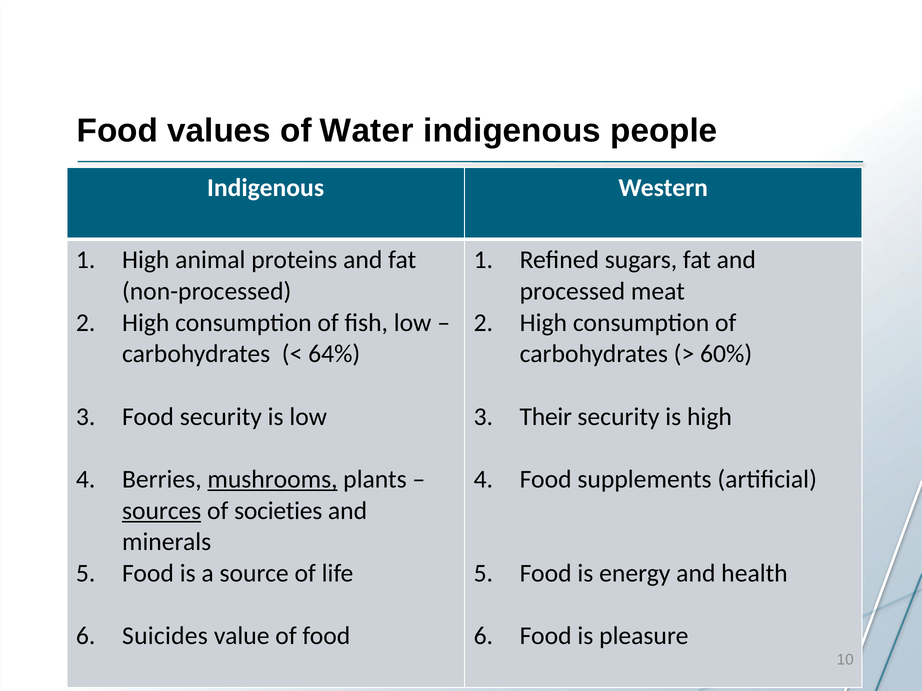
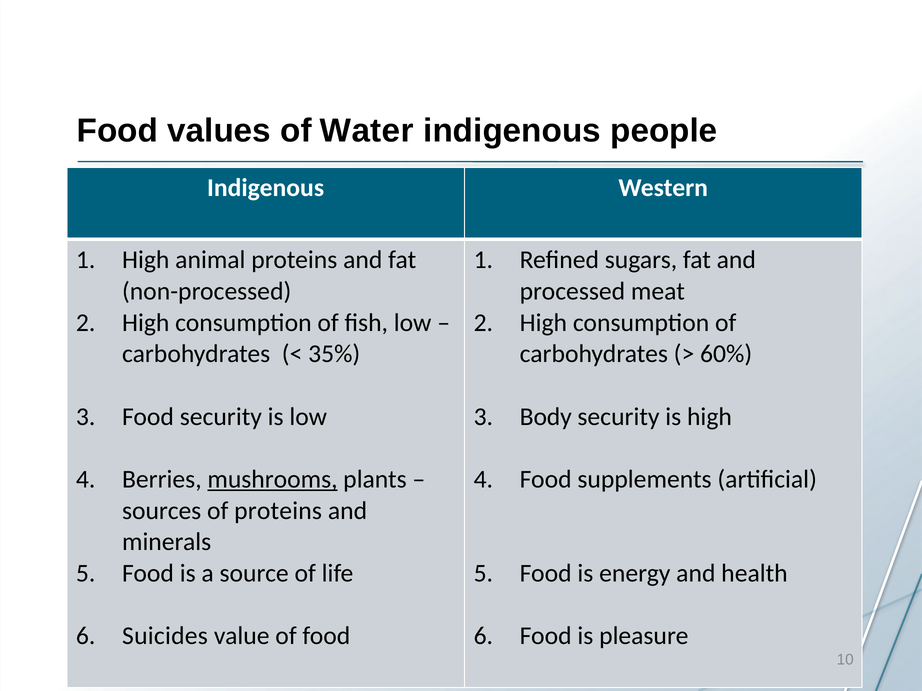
64%: 64% -> 35%
Their: Their -> Body
sources underline: present -> none
of societies: societies -> proteins
